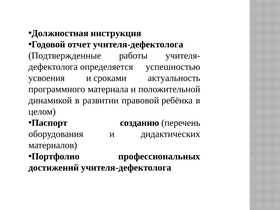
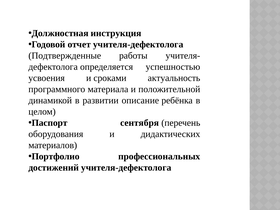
правовой: правовой -> описание
созданию: созданию -> сентября
